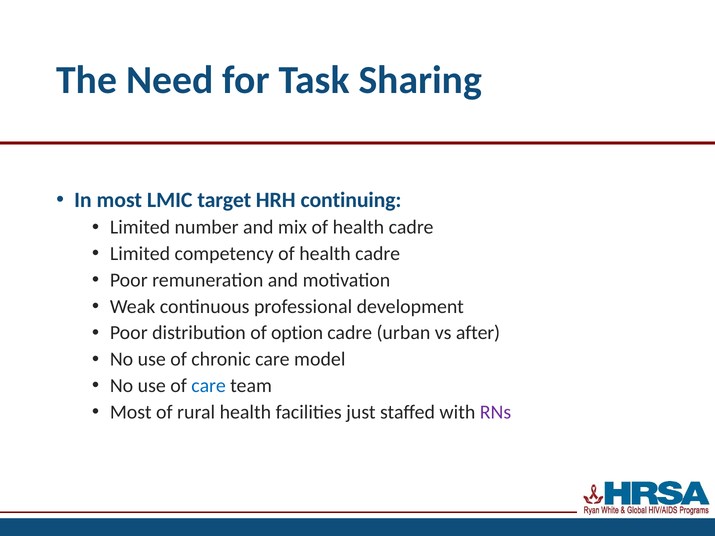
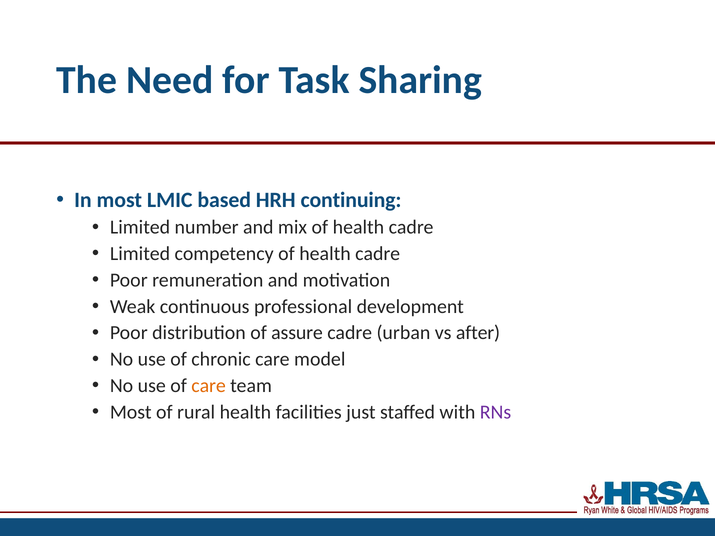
target: target -> based
option: option -> assure
care at (209, 386) colour: blue -> orange
